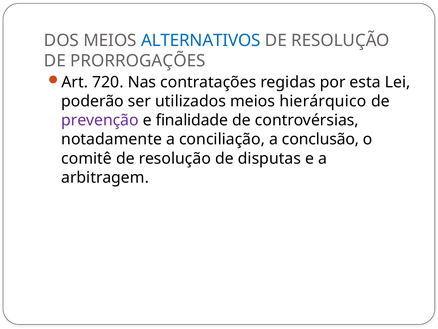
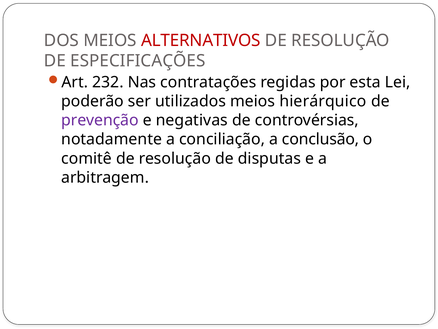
ALTERNATIVOS colour: blue -> red
PRORROGAÇÕES: PRORROGAÇÕES -> ESPECIFICAÇÕES
720: 720 -> 232
finalidade: finalidade -> negativas
